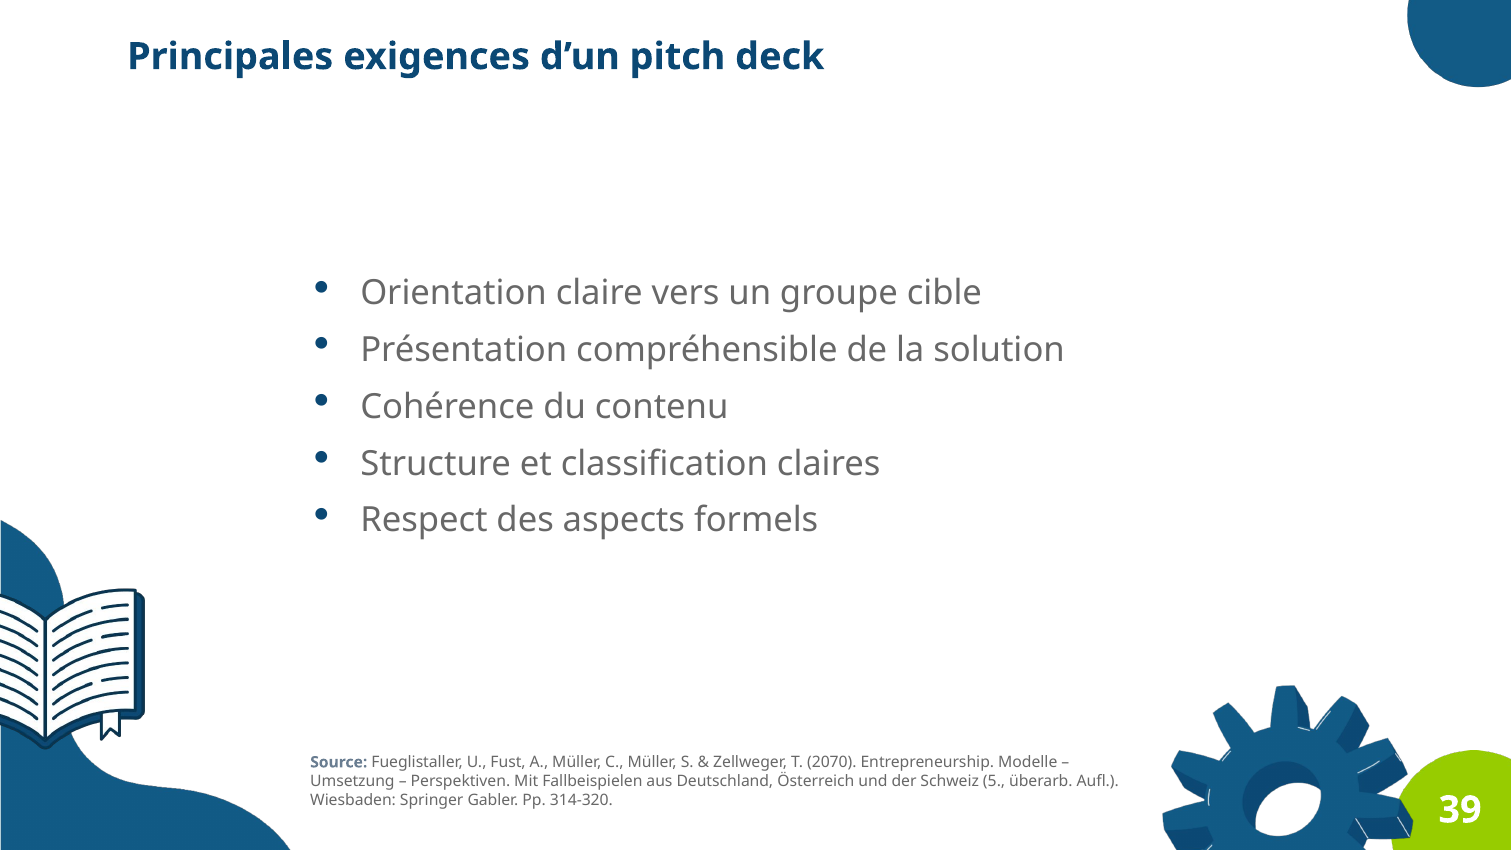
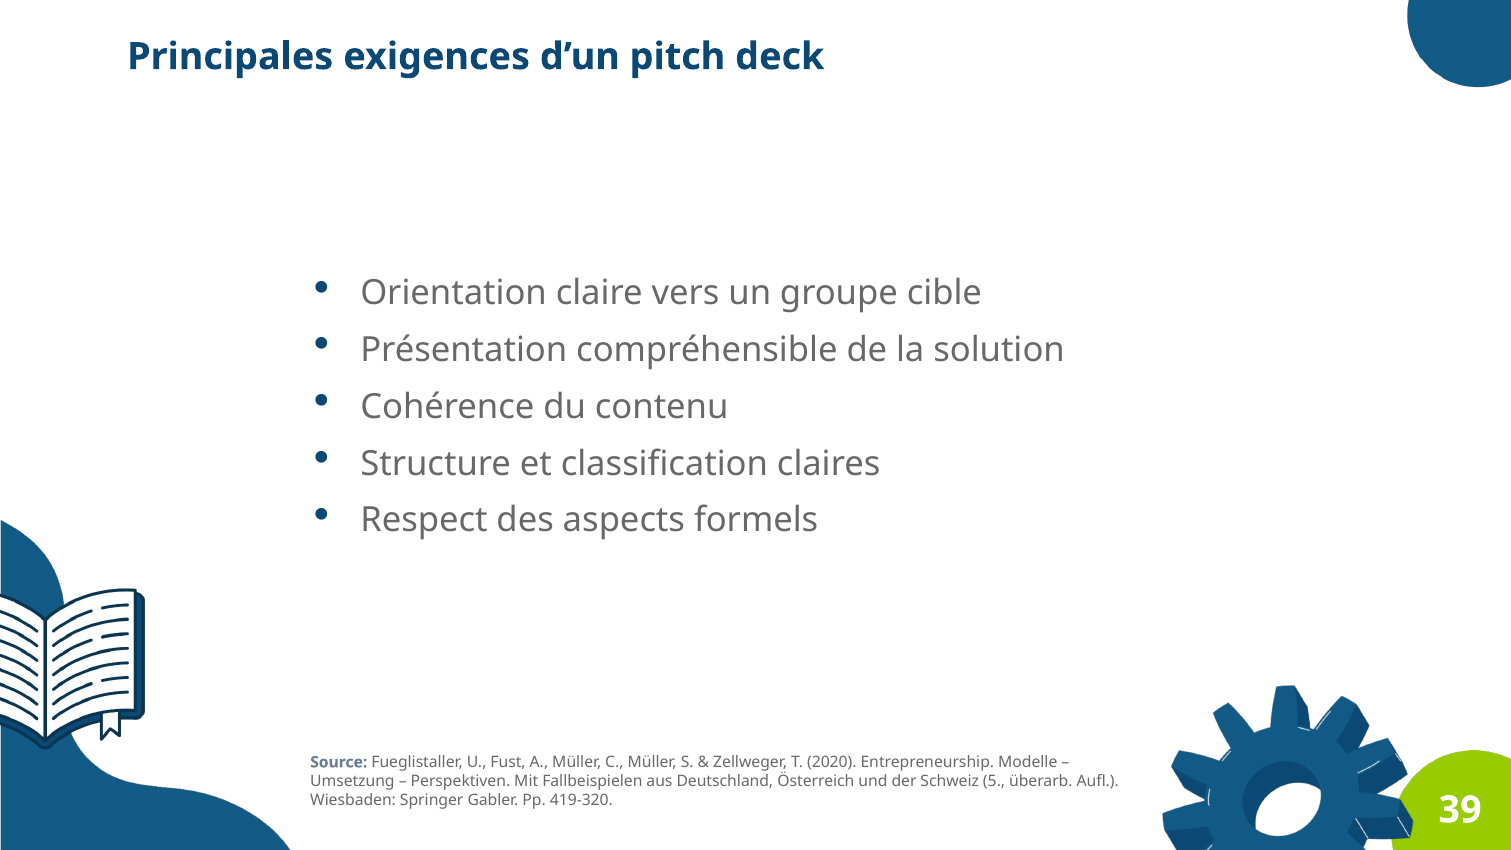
2070: 2070 -> 2020
314-320: 314-320 -> 419-320
